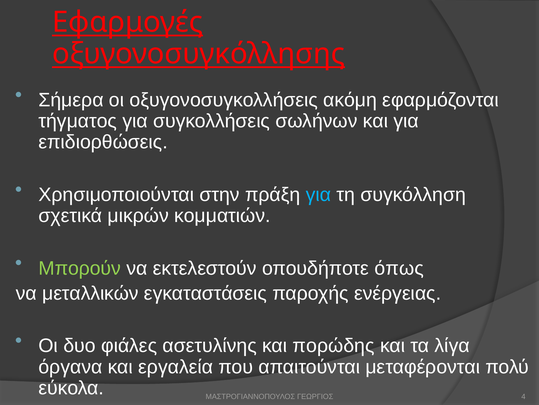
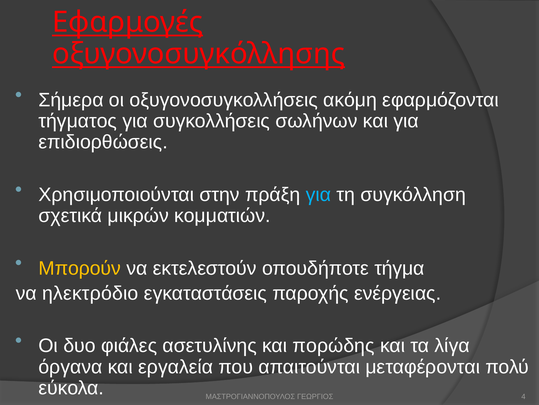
Μπορούν colour: light green -> yellow
όπως: όπως -> τήγμα
μεταλλικών: μεταλλικών -> ηλεκτρόδιο
